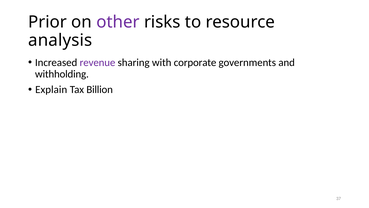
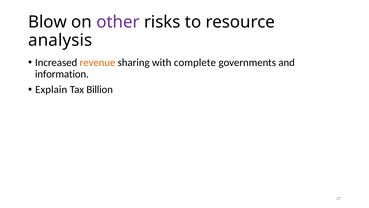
Prior: Prior -> Blow
revenue colour: purple -> orange
corporate: corporate -> complete
withholding: withholding -> information
